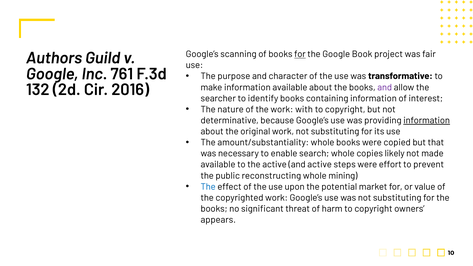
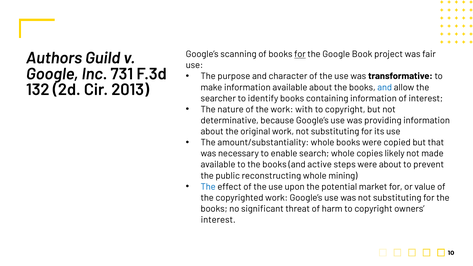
761: 761 -> 731
2016: 2016 -> 2013
and at (385, 87) colour: purple -> blue
information at (427, 120) underline: present -> none
to the active: active -> books
were effort: effort -> about
appears at (218, 220): appears -> interest
